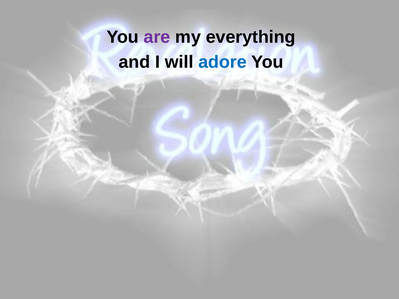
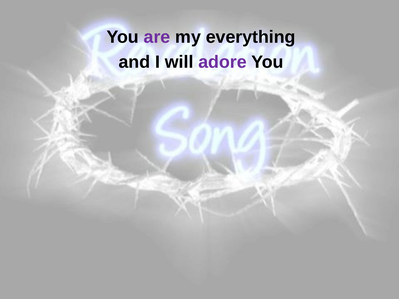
adore colour: blue -> purple
